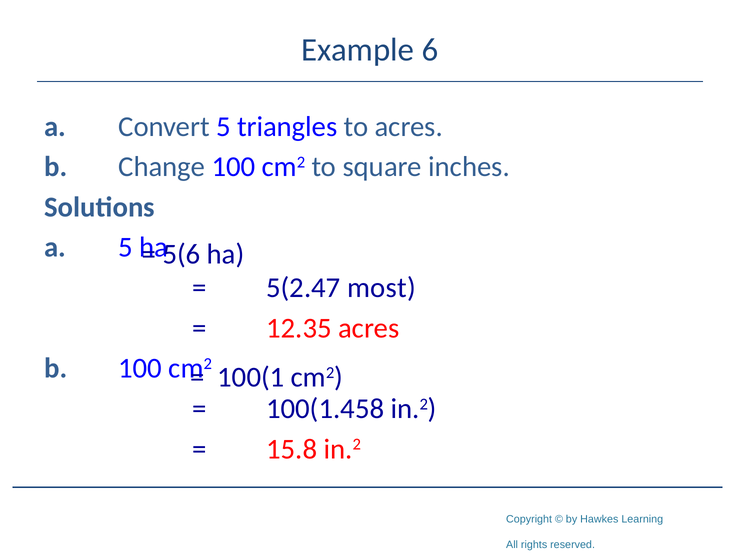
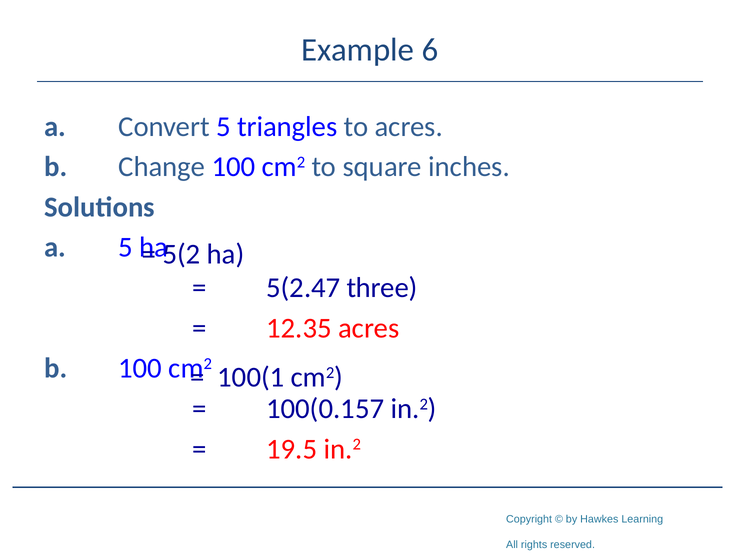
5(6: 5(6 -> 5(2
most: most -> three
100(1.458: 100(1.458 -> 100(0.157
15.8: 15.8 -> 19.5
